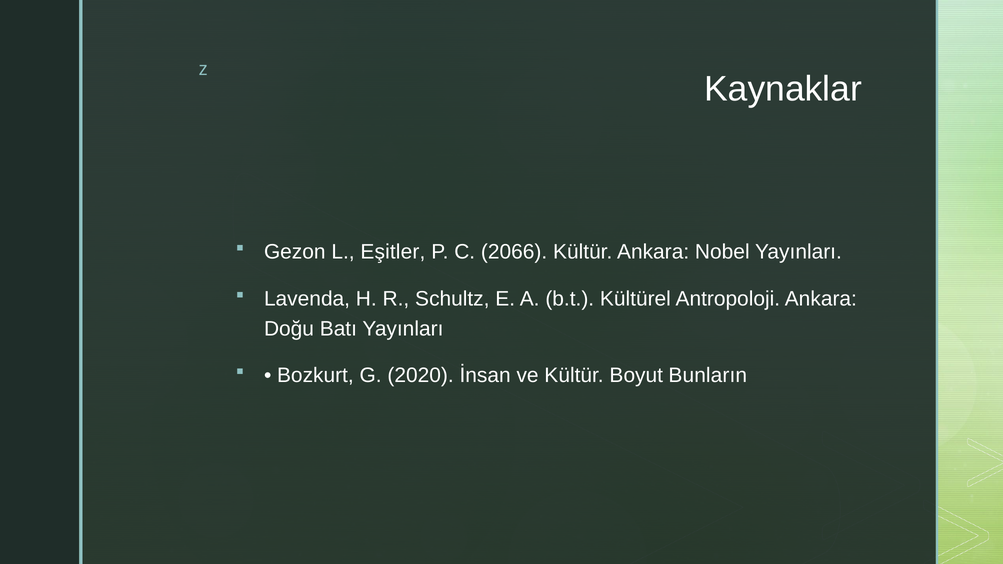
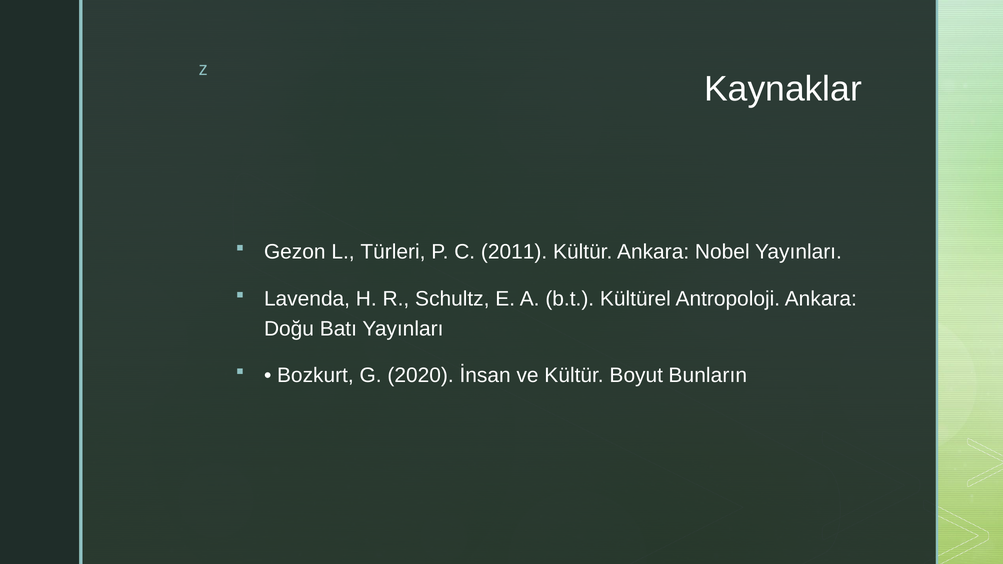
Eşitler: Eşitler -> Türleri
2066: 2066 -> 2011
